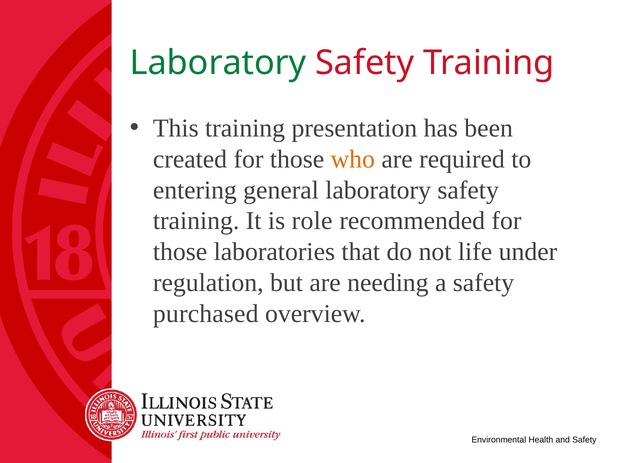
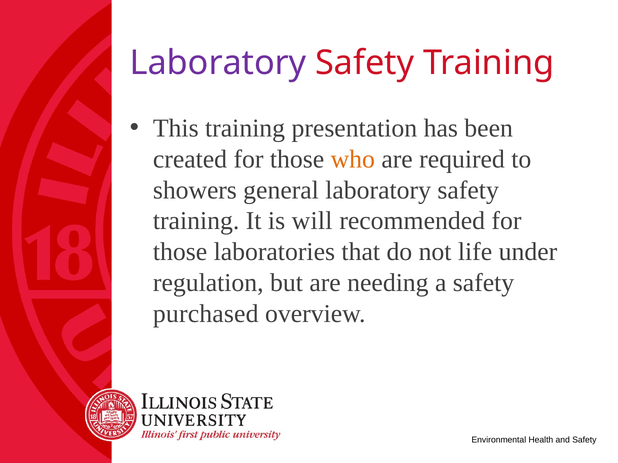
Laboratory at (218, 63) colour: green -> purple
entering: entering -> showers
role: role -> will
